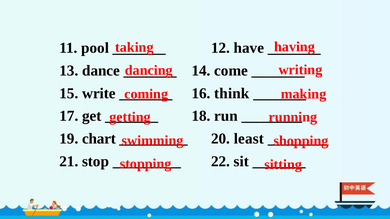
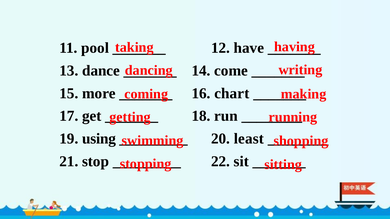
write: write -> more
think: think -> chart
chart: chart -> using
